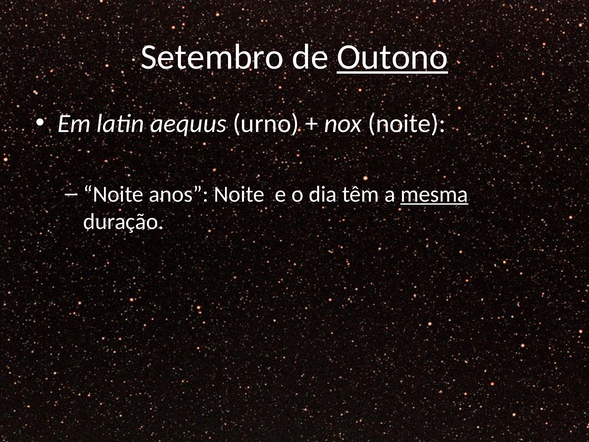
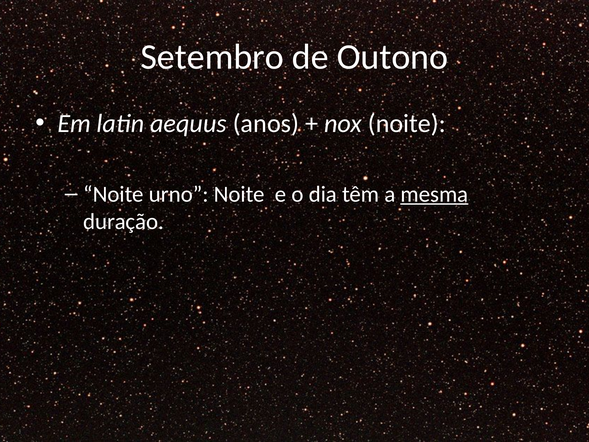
Outono underline: present -> none
urno: urno -> anos
anos: anos -> urno
